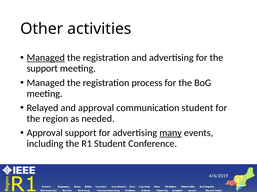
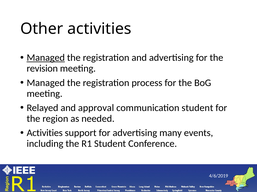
support at (42, 69): support -> revision
Approval at (45, 133): Approval -> Activities
many underline: present -> none
